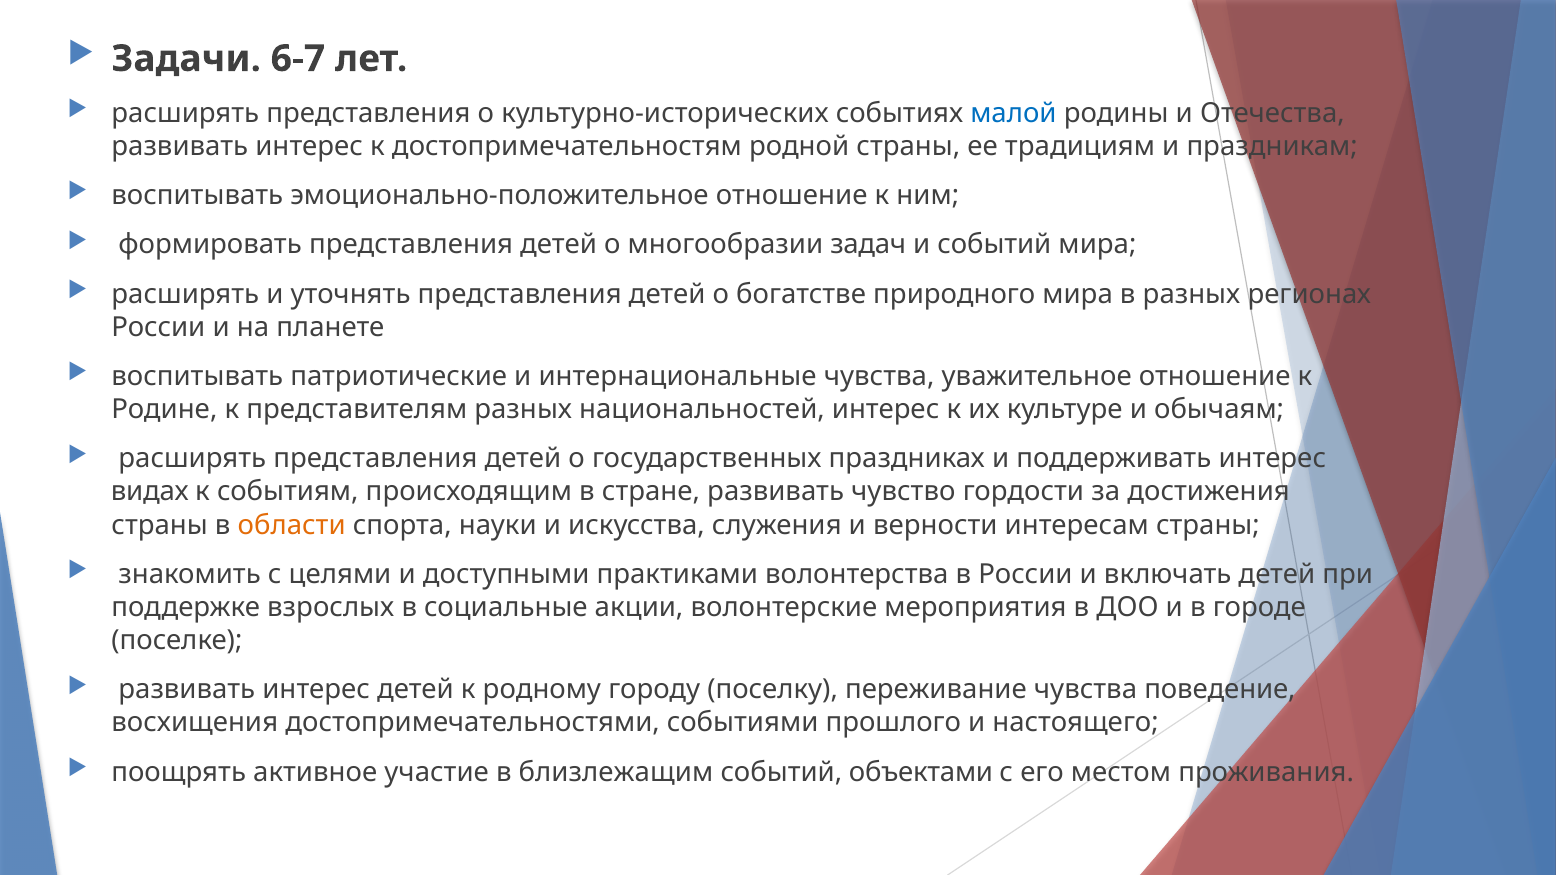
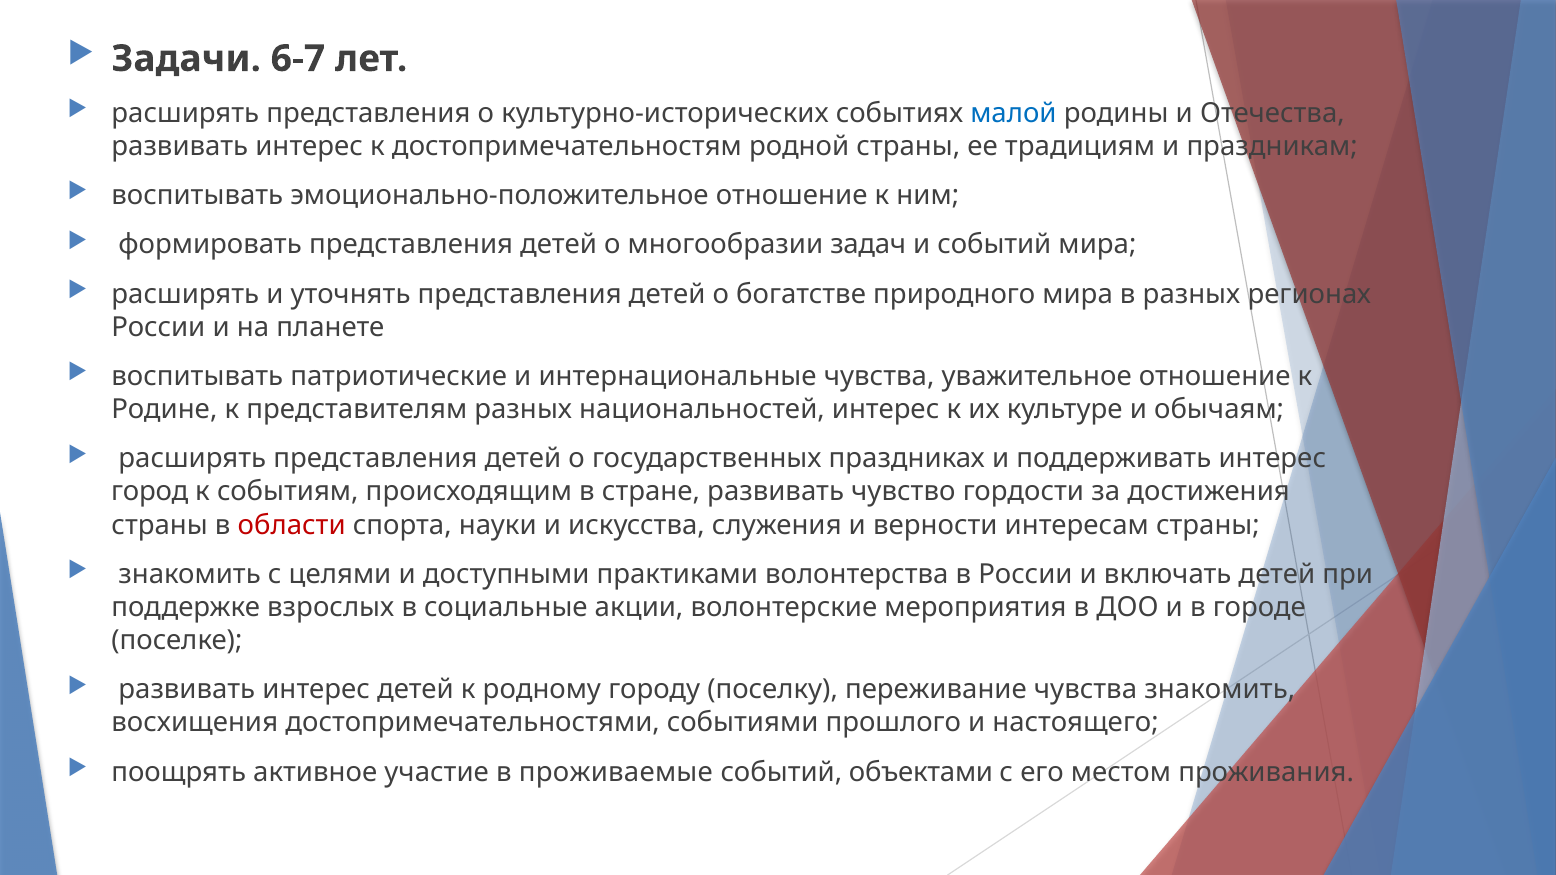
видах: видах -> город
области colour: orange -> red
чувства поведение: поведение -> знакомить
близлежащим: близлежащим -> проживаемые
